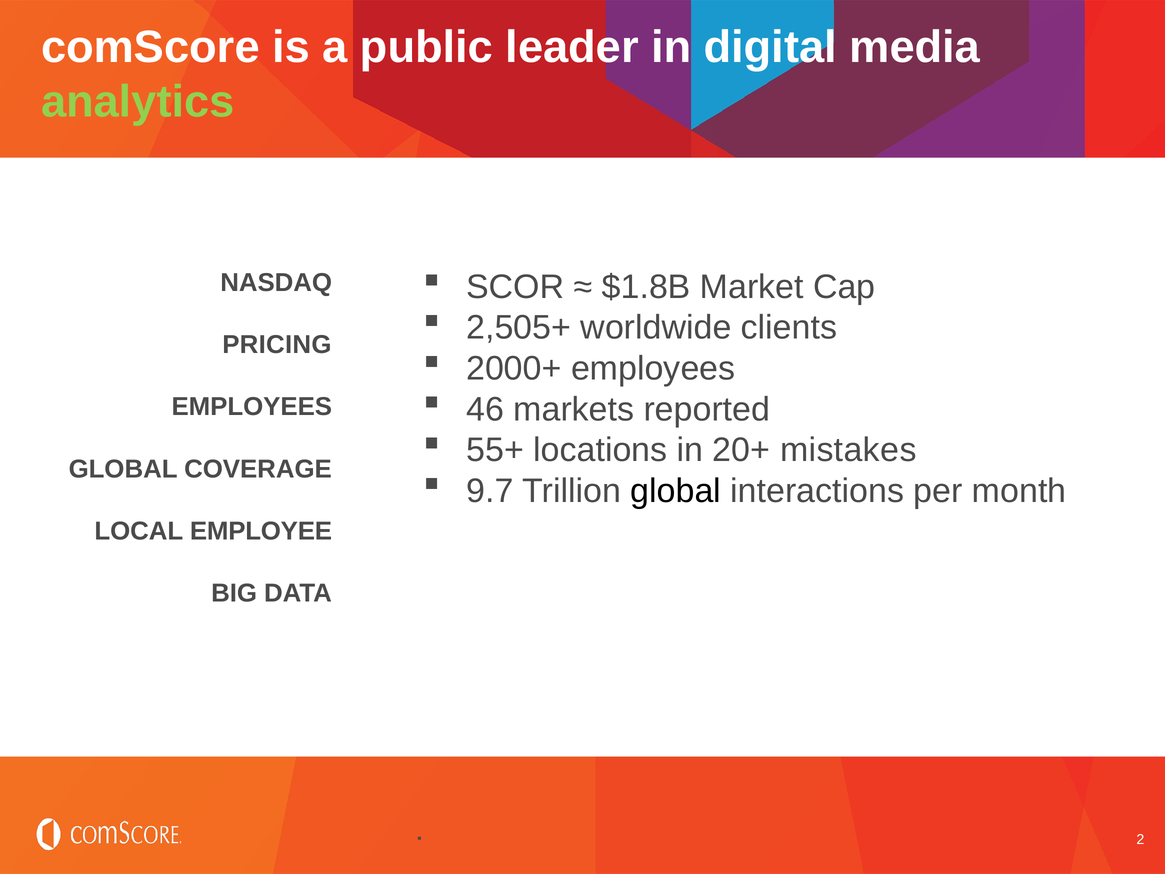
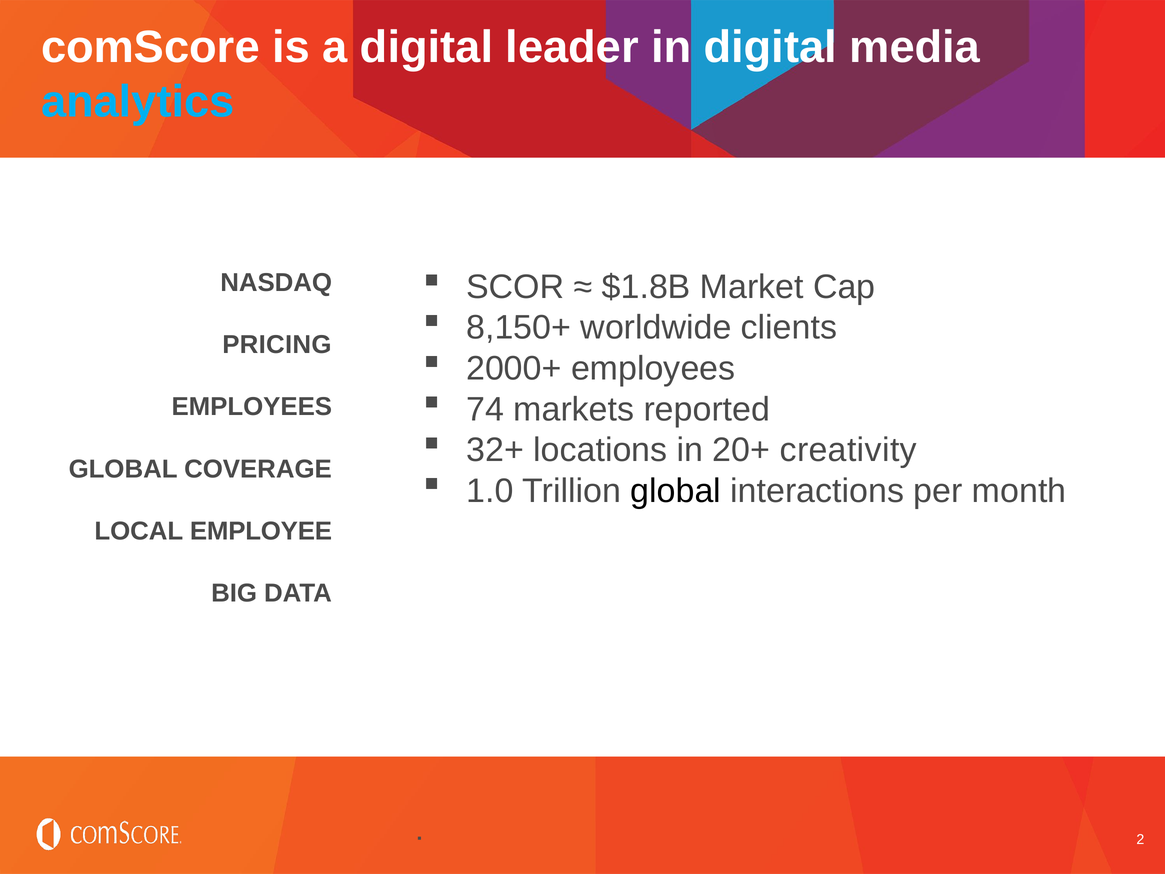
a public: public -> digital
analytics colour: light green -> light blue
2,505+: 2,505+ -> 8,150+
46: 46 -> 74
55+: 55+ -> 32+
mistakes: mistakes -> creativity
9.7: 9.7 -> 1.0
